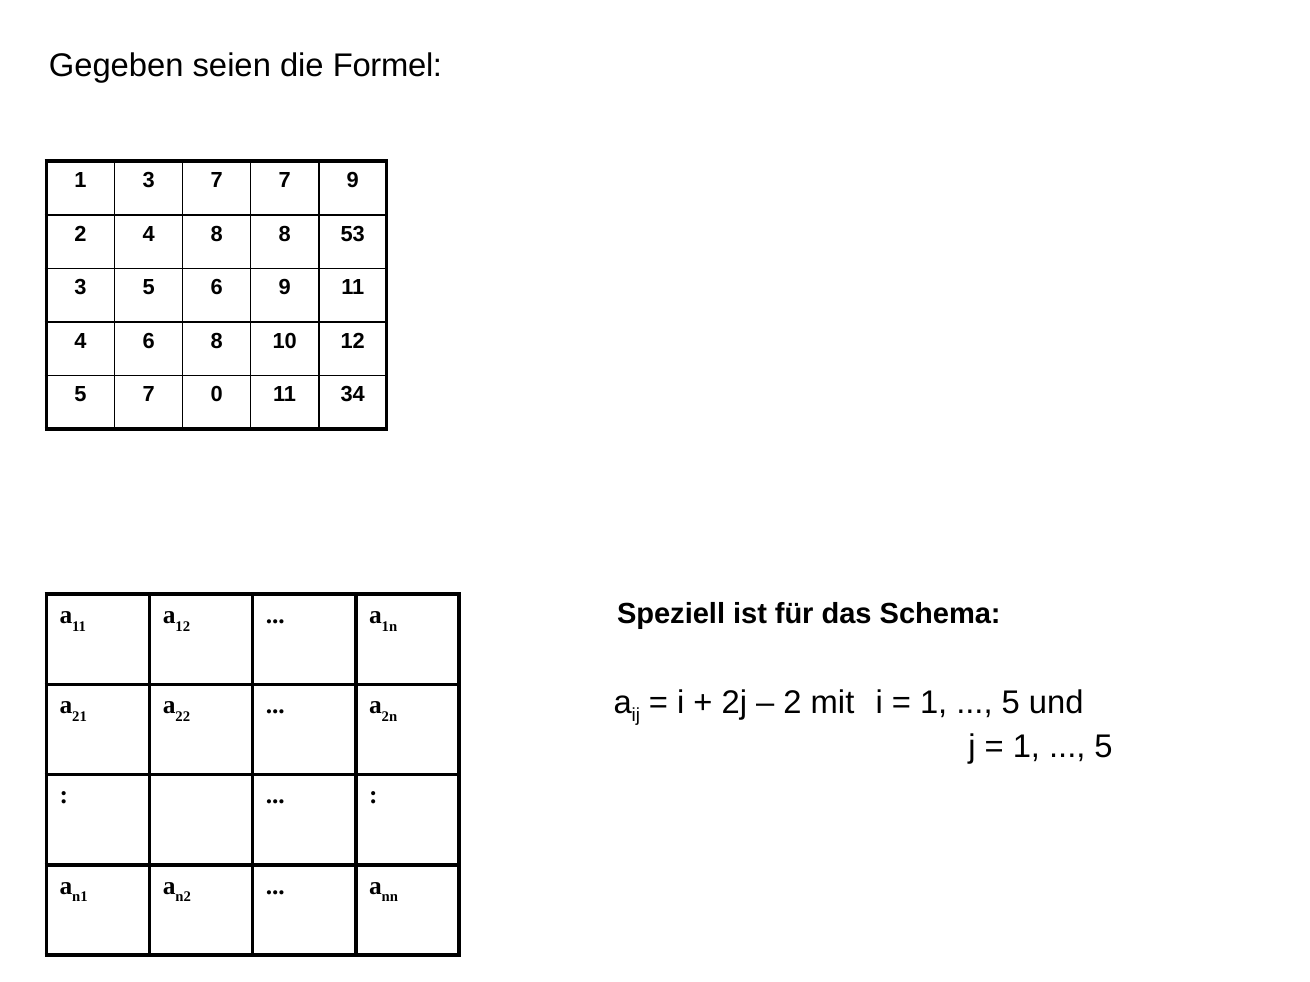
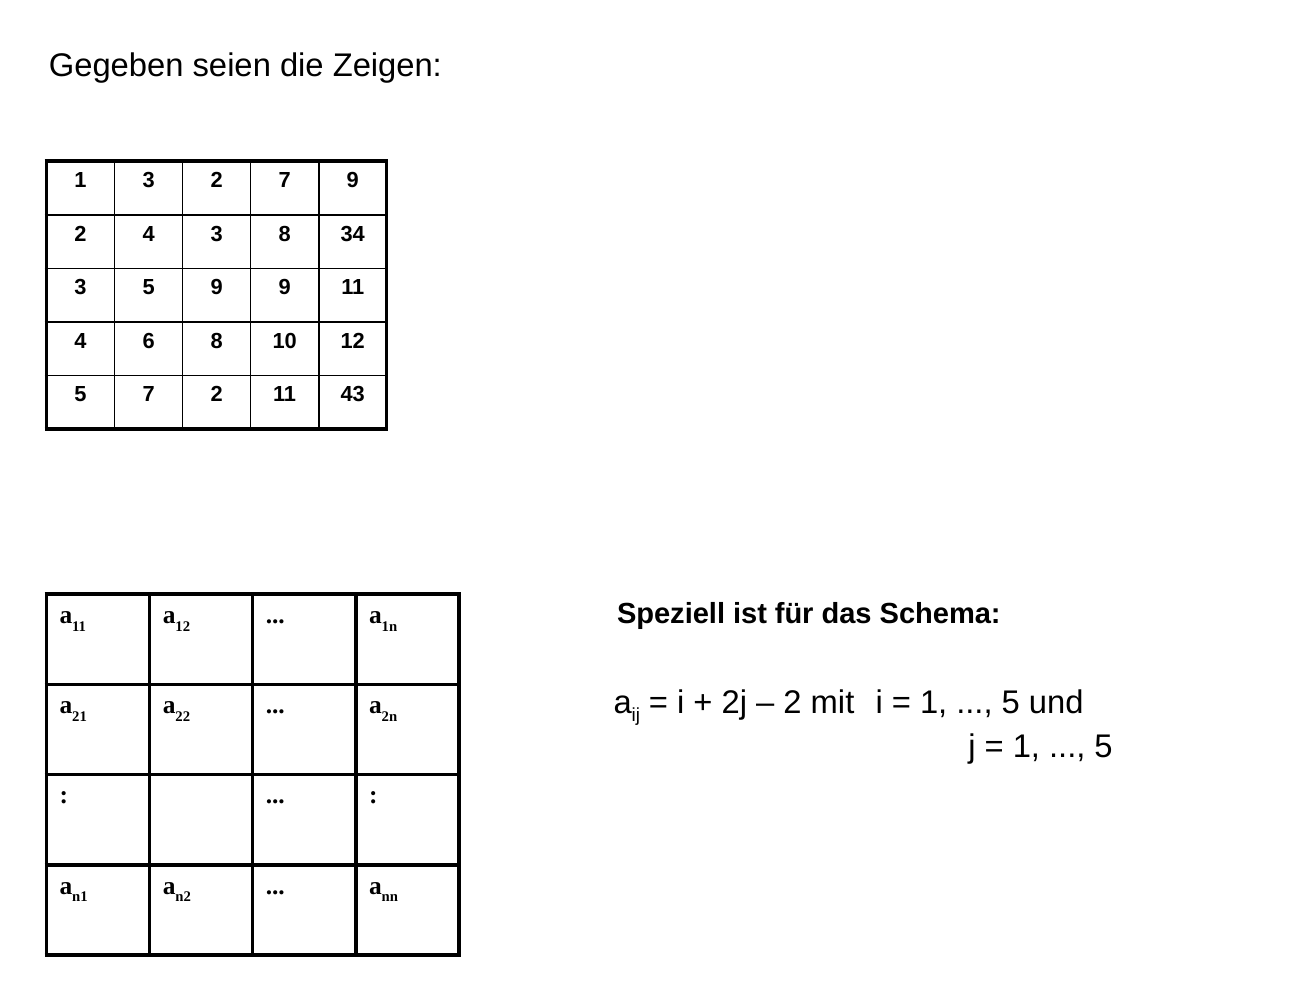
Formel: Formel -> Zeigen
3 7: 7 -> 2
4 8: 8 -> 3
53: 53 -> 34
5 6: 6 -> 9
7 0: 0 -> 2
34: 34 -> 43
